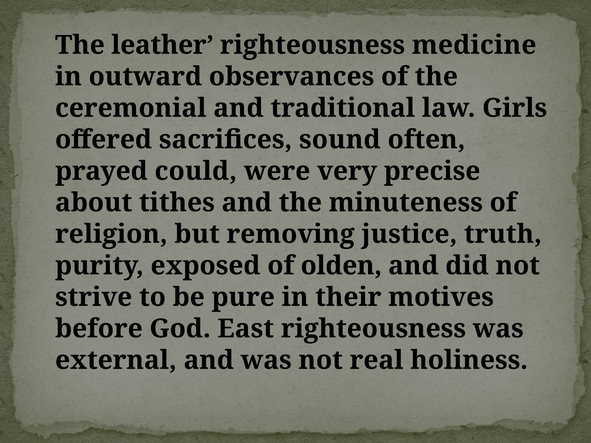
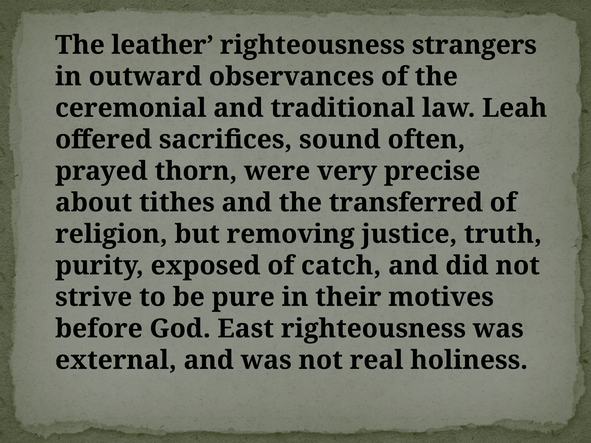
medicine: medicine -> strangers
Girls: Girls -> Leah
could: could -> thorn
minuteness: minuteness -> transferred
olden: olden -> catch
